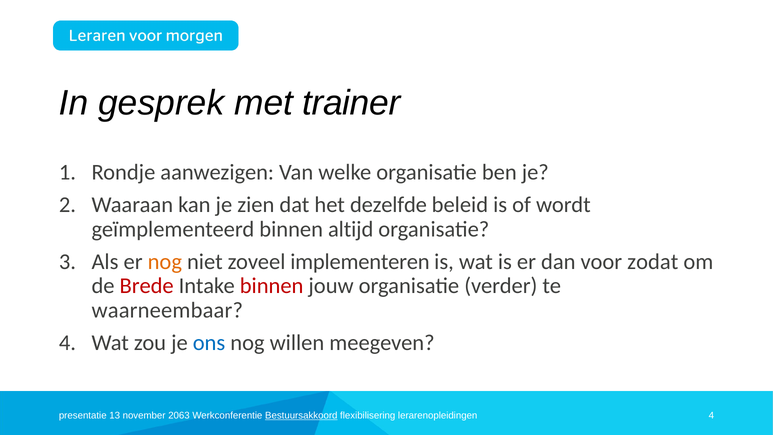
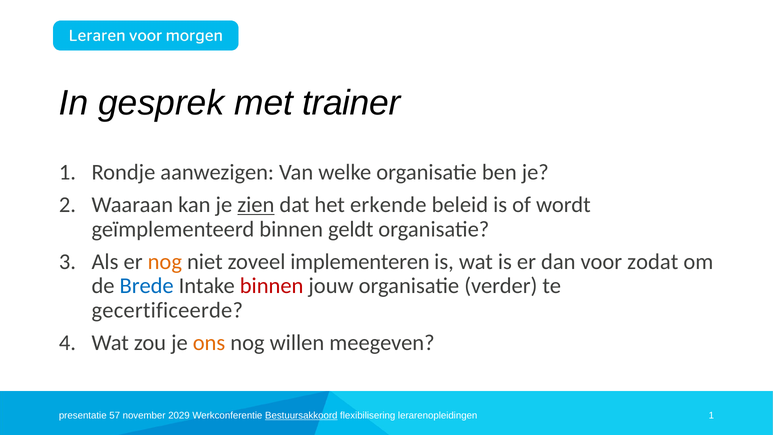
zien underline: none -> present
dezelfde: dezelfde -> erkende
altijd: altijd -> geldt
Brede colour: red -> blue
waarneembaar: waarneembaar -> gecertificeerde
ons colour: blue -> orange
13: 13 -> 57
2063: 2063 -> 2029
lerarenopleidingen 4: 4 -> 1
